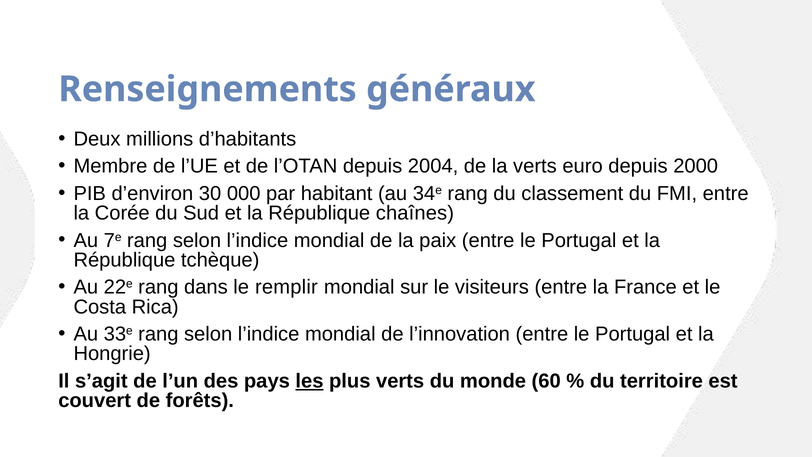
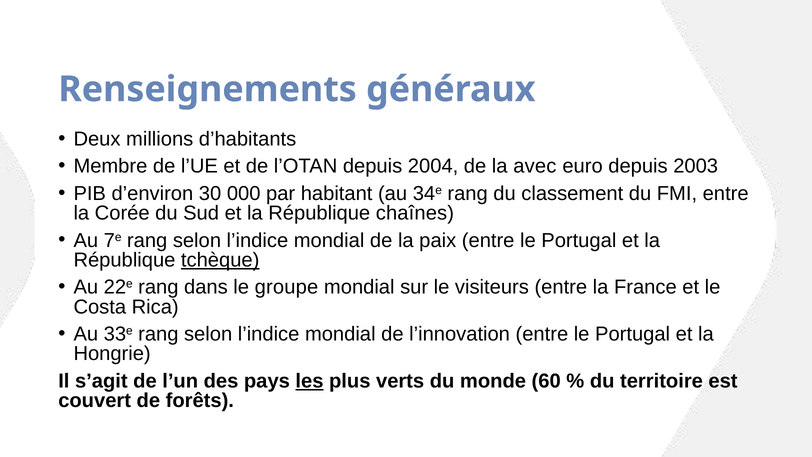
la verts: verts -> avec
2000: 2000 -> 2003
tchèque underline: none -> present
remplir: remplir -> groupe
